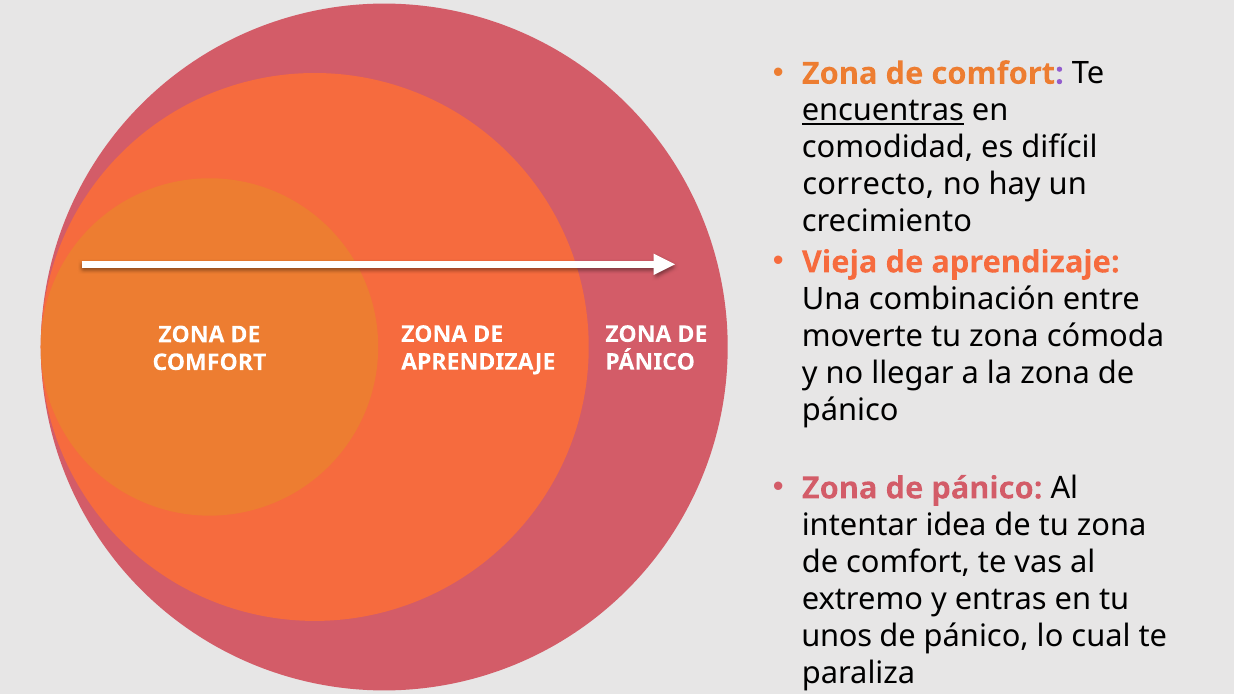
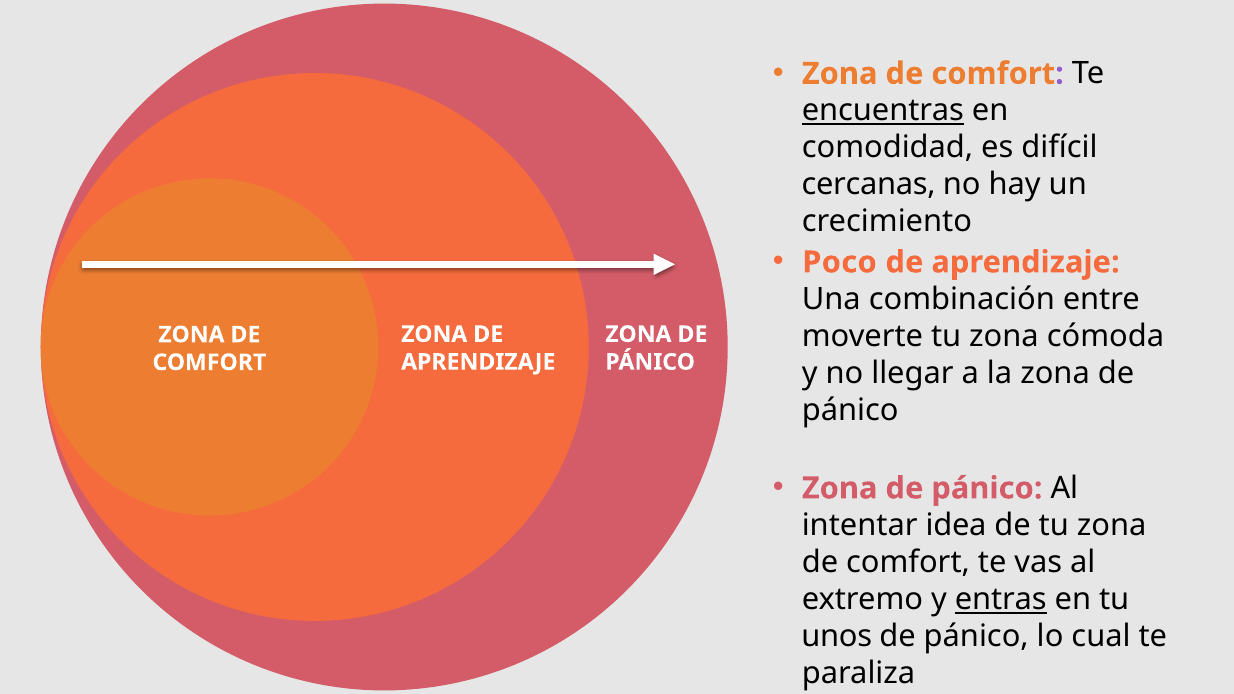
correcto: correcto -> cercanas
Vieja: Vieja -> Poco
entras underline: none -> present
